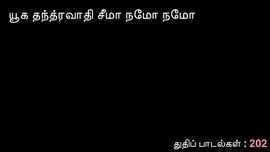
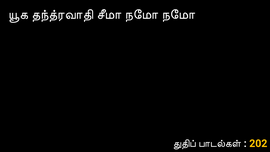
202 colour: pink -> yellow
